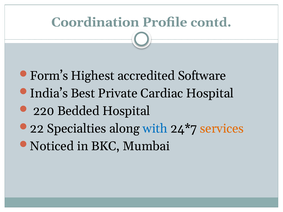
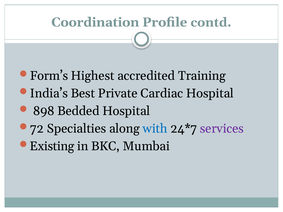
Software: Software -> Training
220: 220 -> 898
22: 22 -> 72
services colour: orange -> purple
Noticed: Noticed -> Existing
